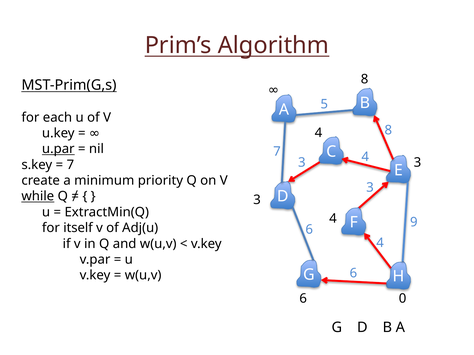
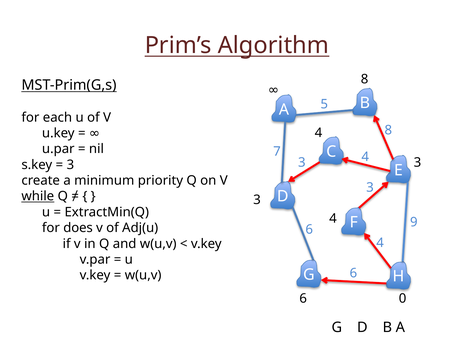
u.par underline: present -> none
7 at (70, 165): 7 -> 3
itself: itself -> does
